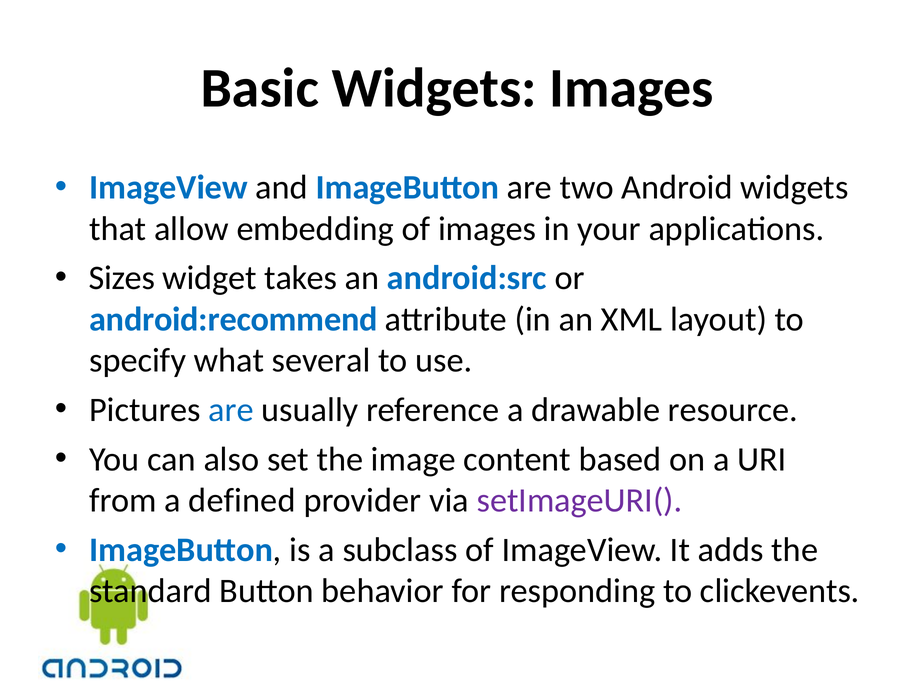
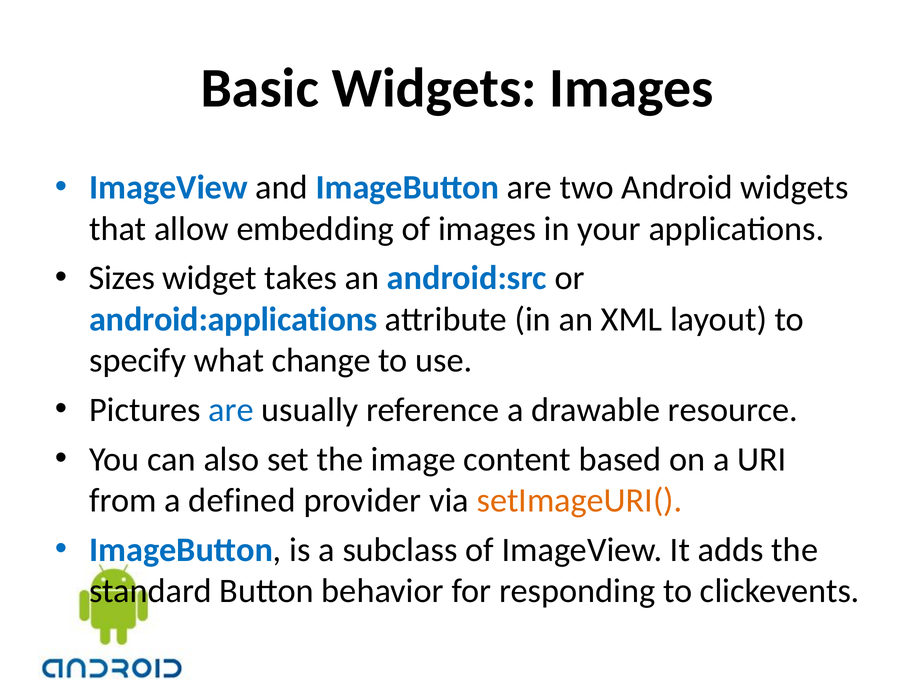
android:recommend: android:recommend -> android:applications
several: several -> change
setImageURI( colour: purple -> orange
